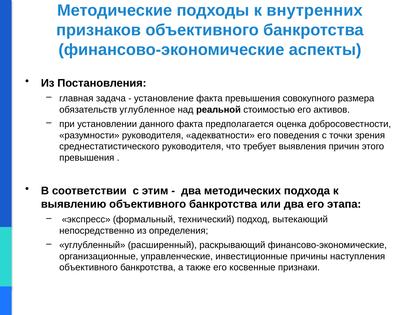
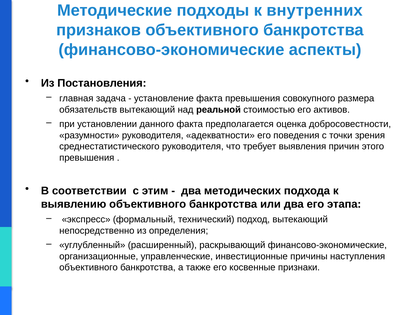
обязательств углубленное: углубленное -> вытекающий
